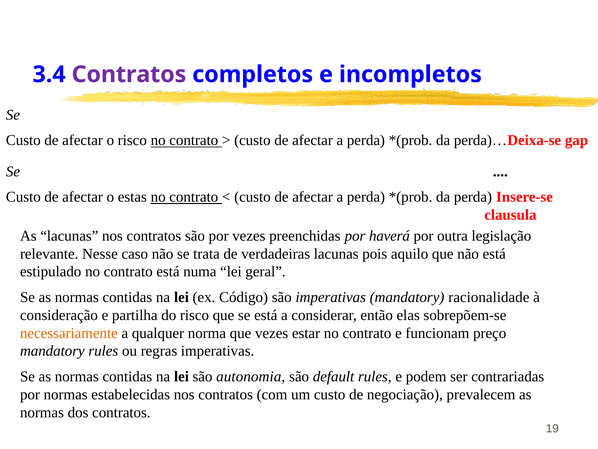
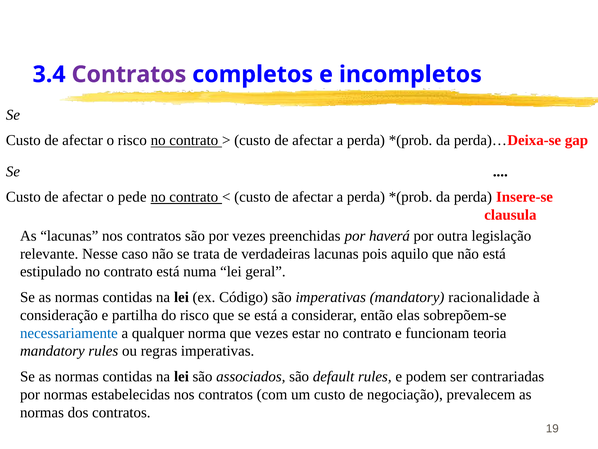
estas: estas -> pede
necessariamente colour: orange -> blue
preço: preço -> teoria
autonomia: autonomia -> associados
